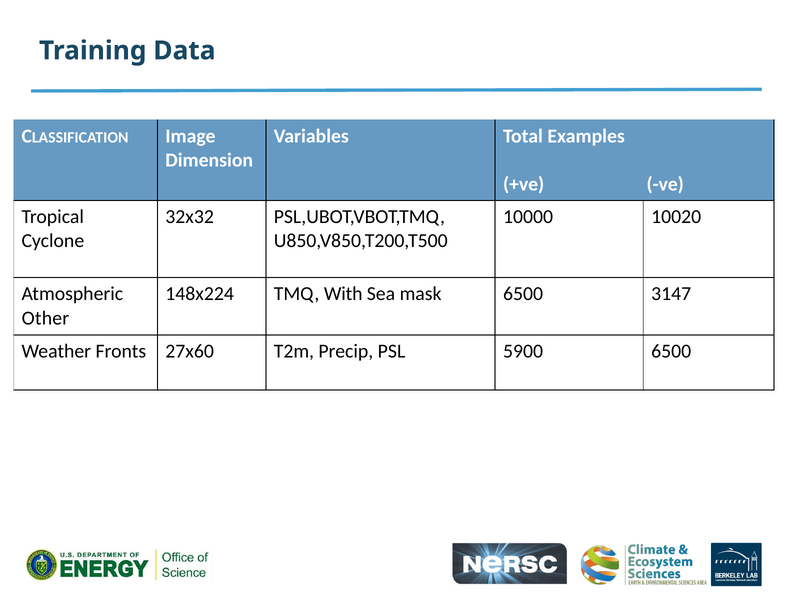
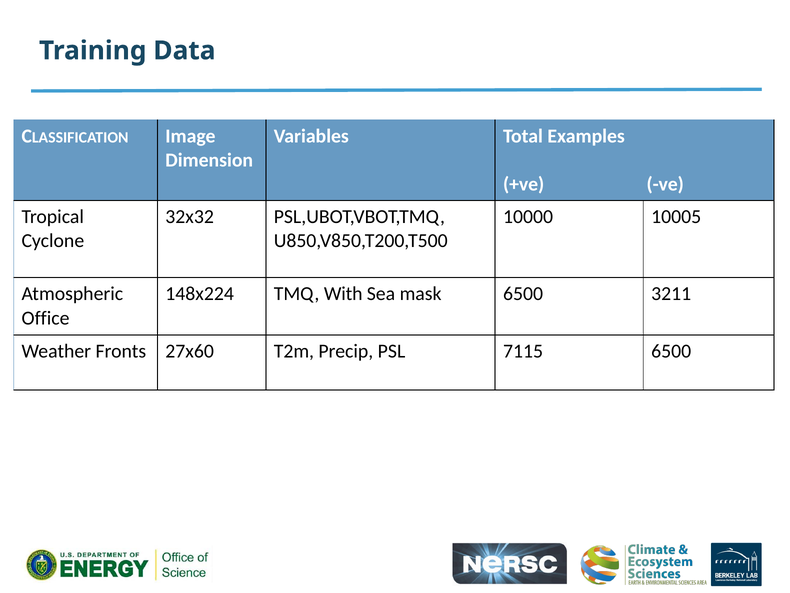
10020: 10020 -> 10005
3147: 3147 -> 3211
Other: Other -> Office
5900: 5900 -> 7115
